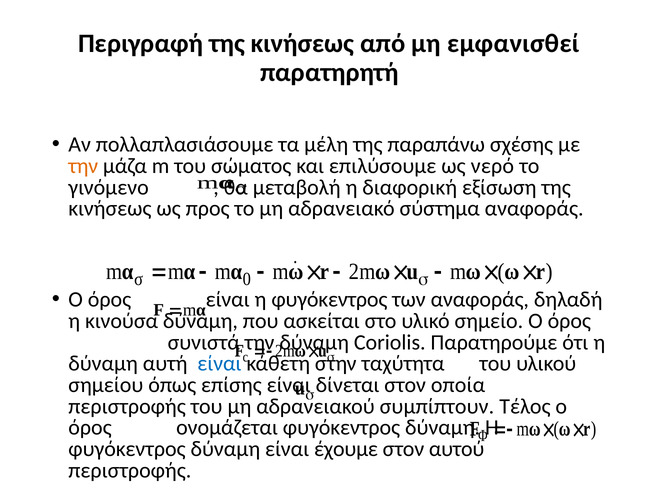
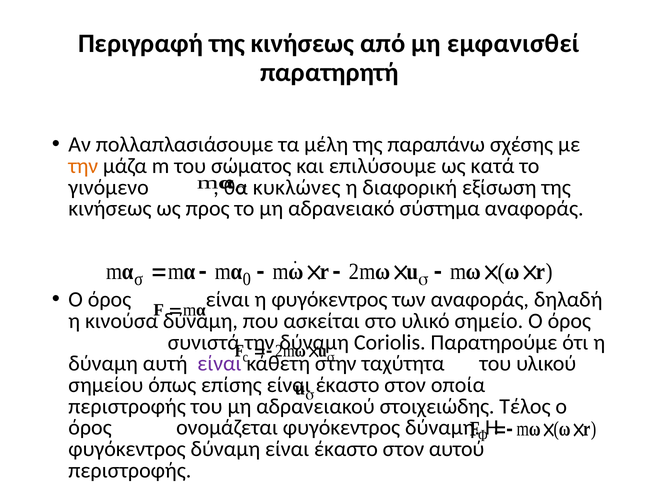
νερό: νερό -> κατά
μεταβολή: μεταβολή -> κυκλώνες
είναι at (219, 364) colour: blue -> purple
δίνεται at (348, 385): δίνεται -> έκαστο
συμπίπτουν: συμπίπτουν -> στοιχειώδης
δύναμη είναι έχουμε: έχουμε -> έκαστο
